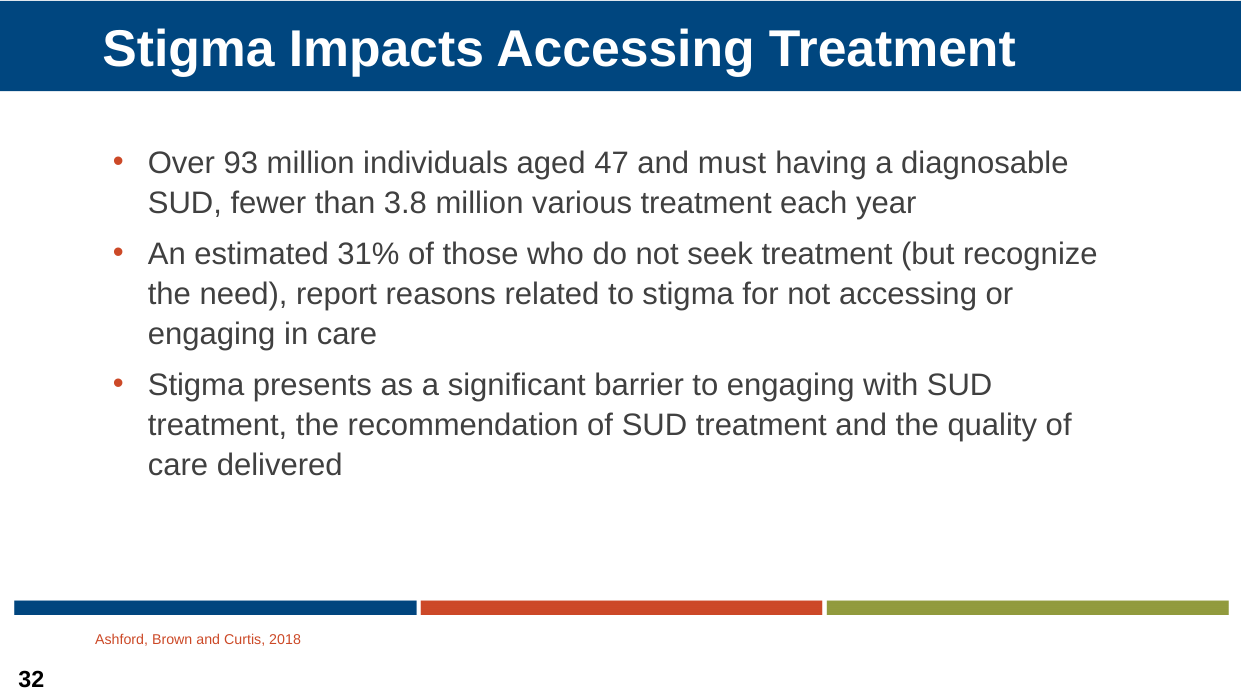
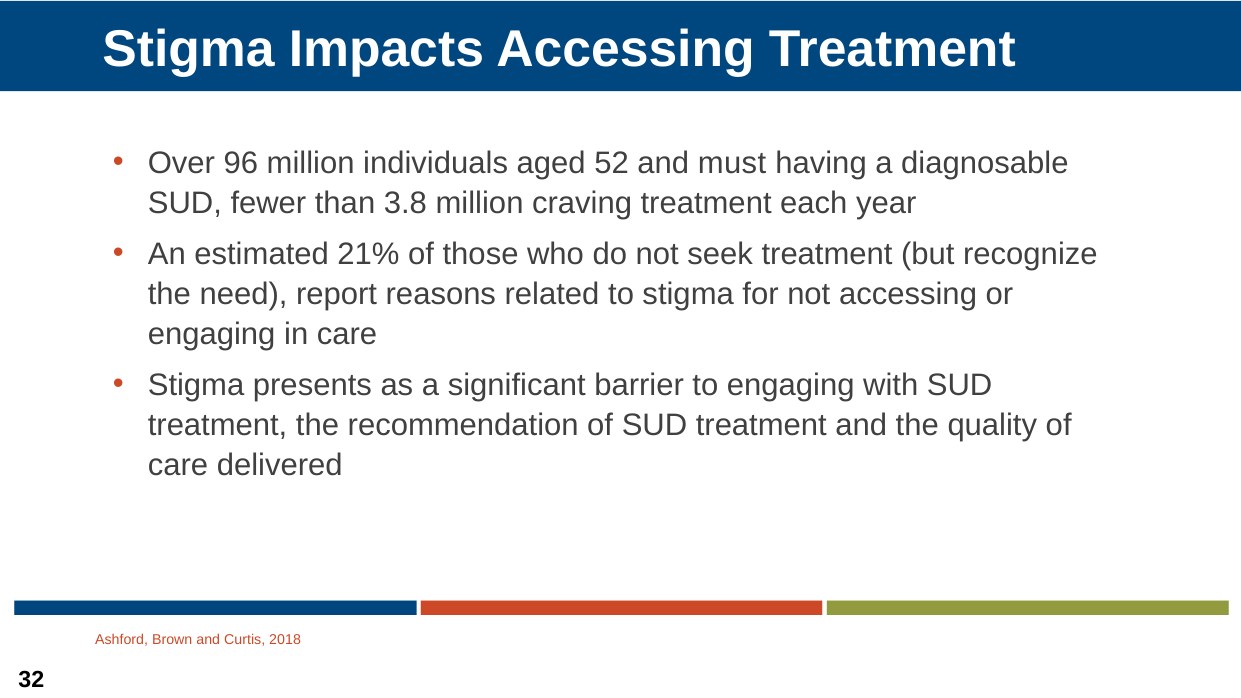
93: 93 -> 96
47: 47 -> 52
various: various -> craving
31%: 31% -> 21%
